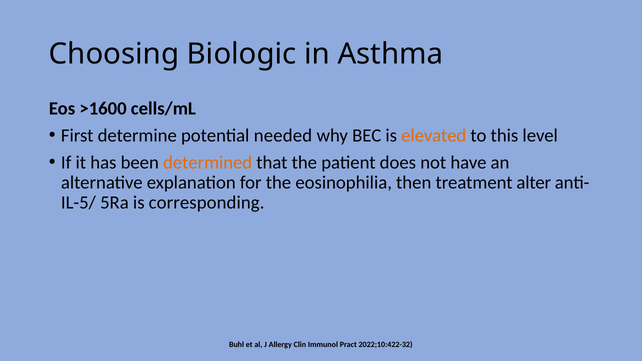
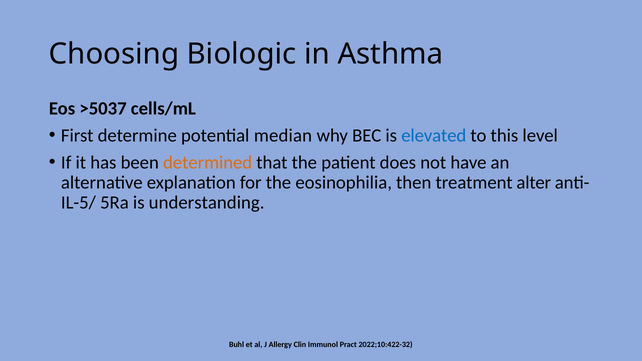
>1600: >1600 -> >5037
needed: needed -> median
elevated colour: orange -> blue
corresponding: corresponding -> understanding
